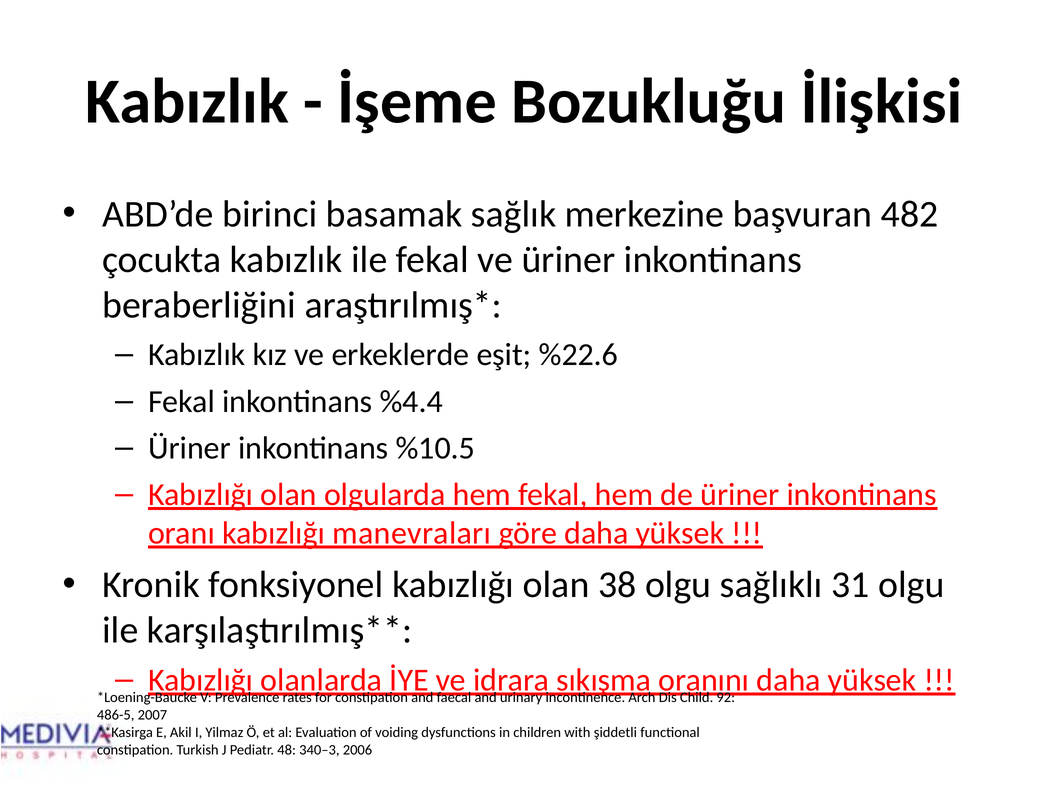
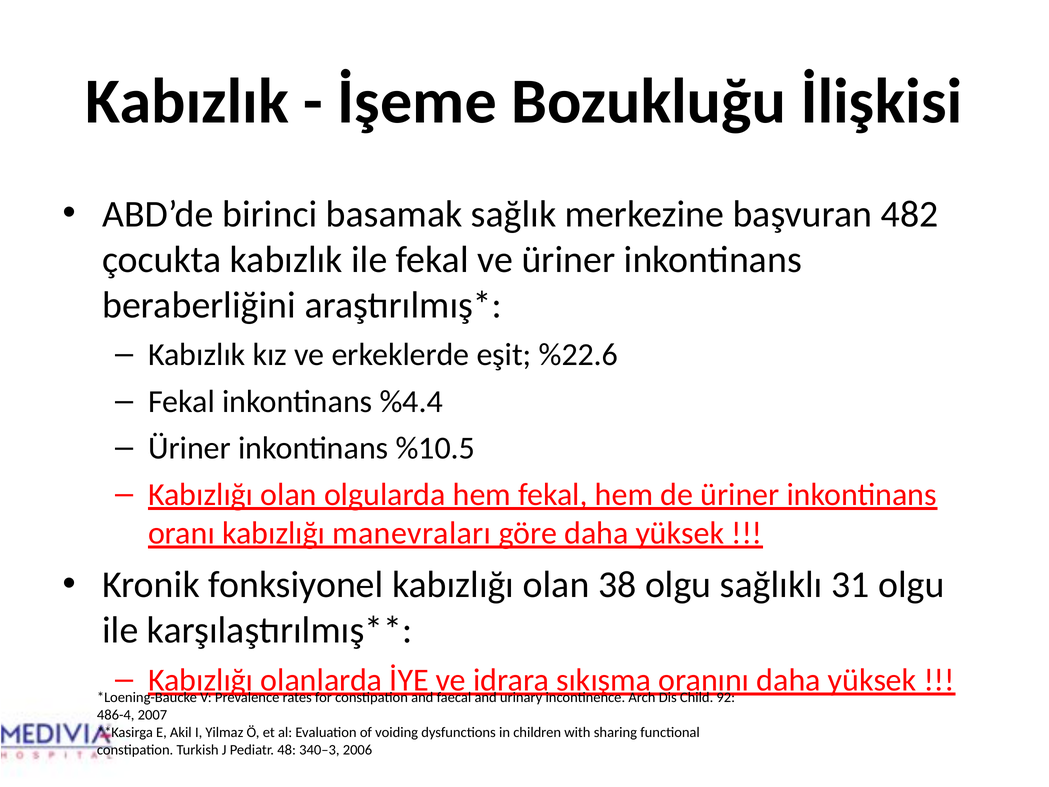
486-5: 486-5 -> 486-4
şiddetli: şiddetli -> sharing
